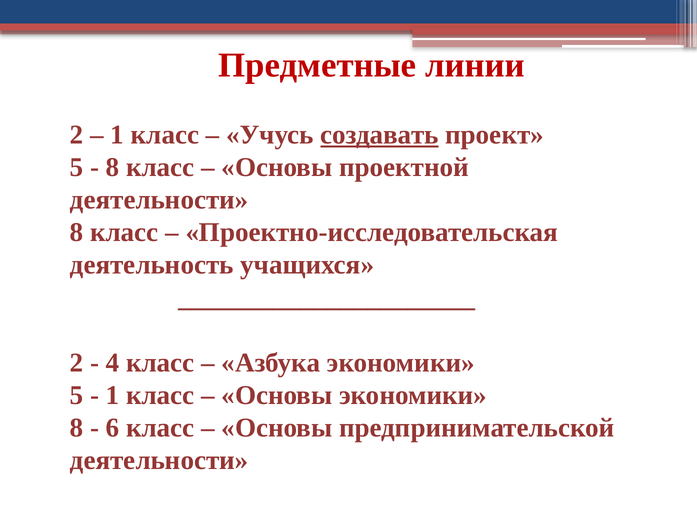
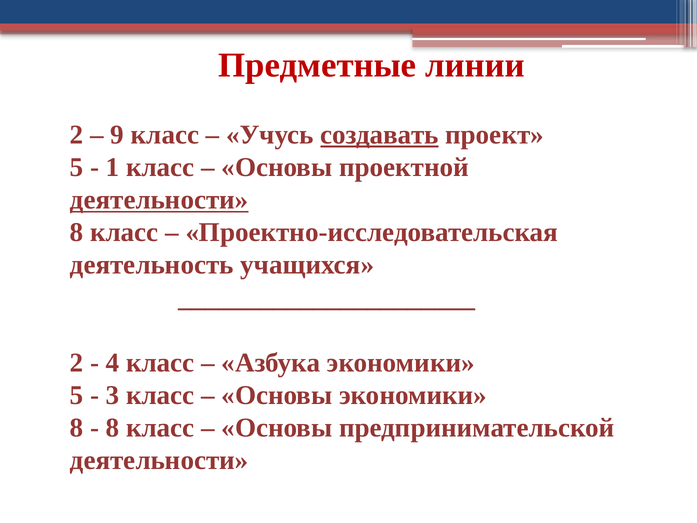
1 at (117, 135): 1 -> 9
8 at (113, 167): 8 -> 1
деятельности at (159, 200) underline: none -> present
1 at (113, 395): 1 -> 3
6 at (113, 428): 6 -> 8
